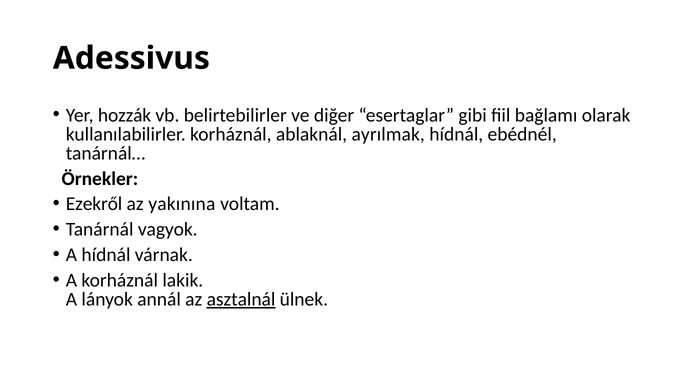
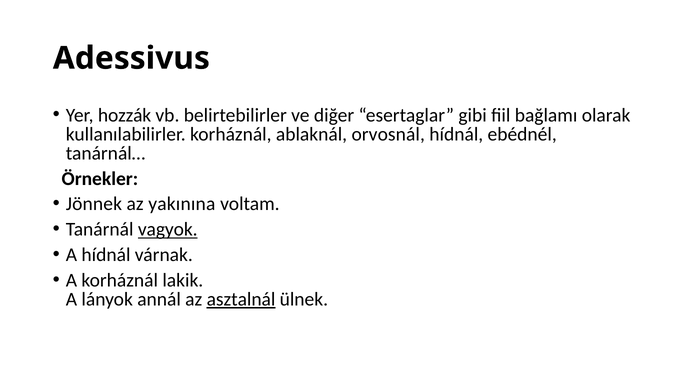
ayrılmak: ayrılmak -> orvosnál
Ezekről: Ezekről -> Jönnek
vagyok underline: none -> present
